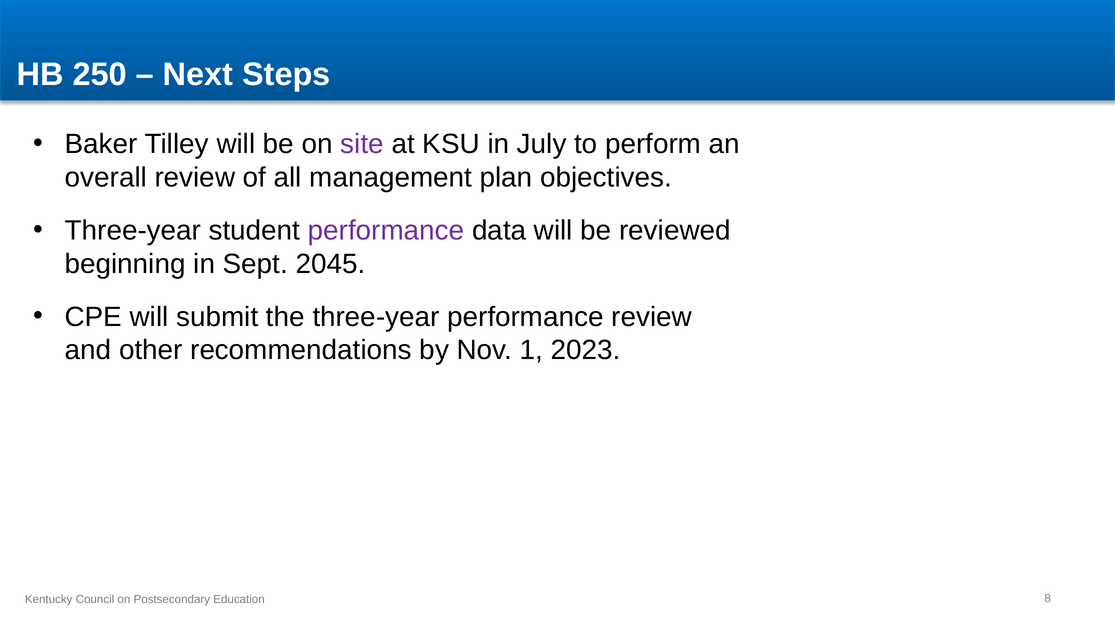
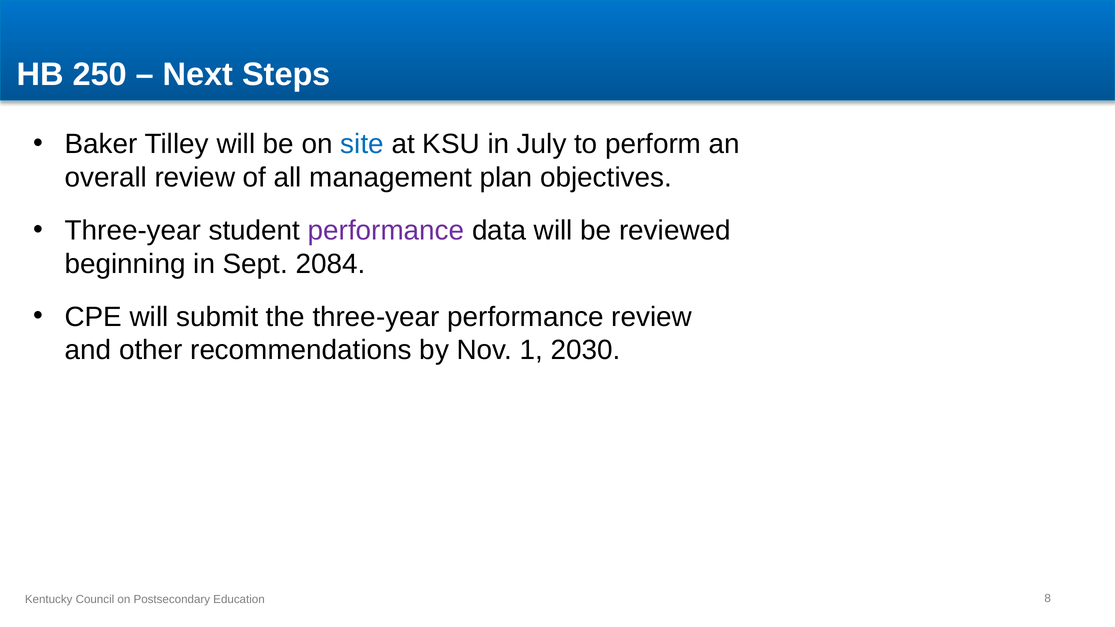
site colour: purple -> blue
2045: 2045 -> 2084
2023: 2023 -> 2030
